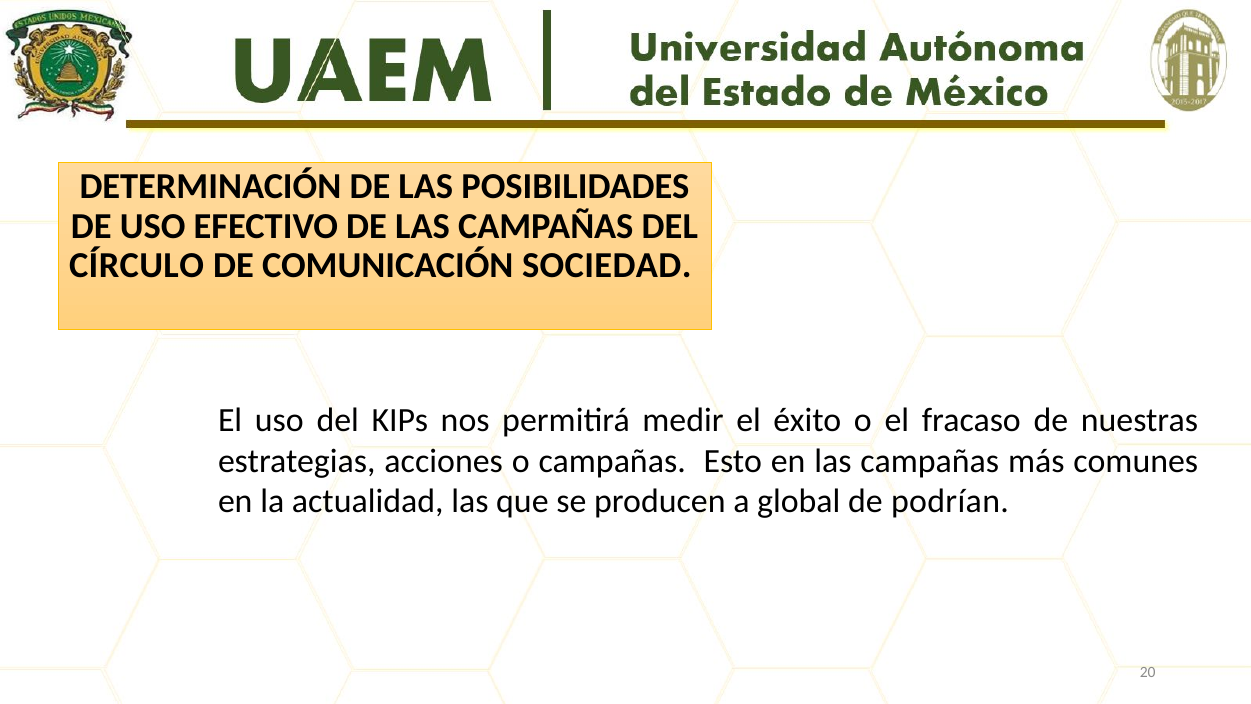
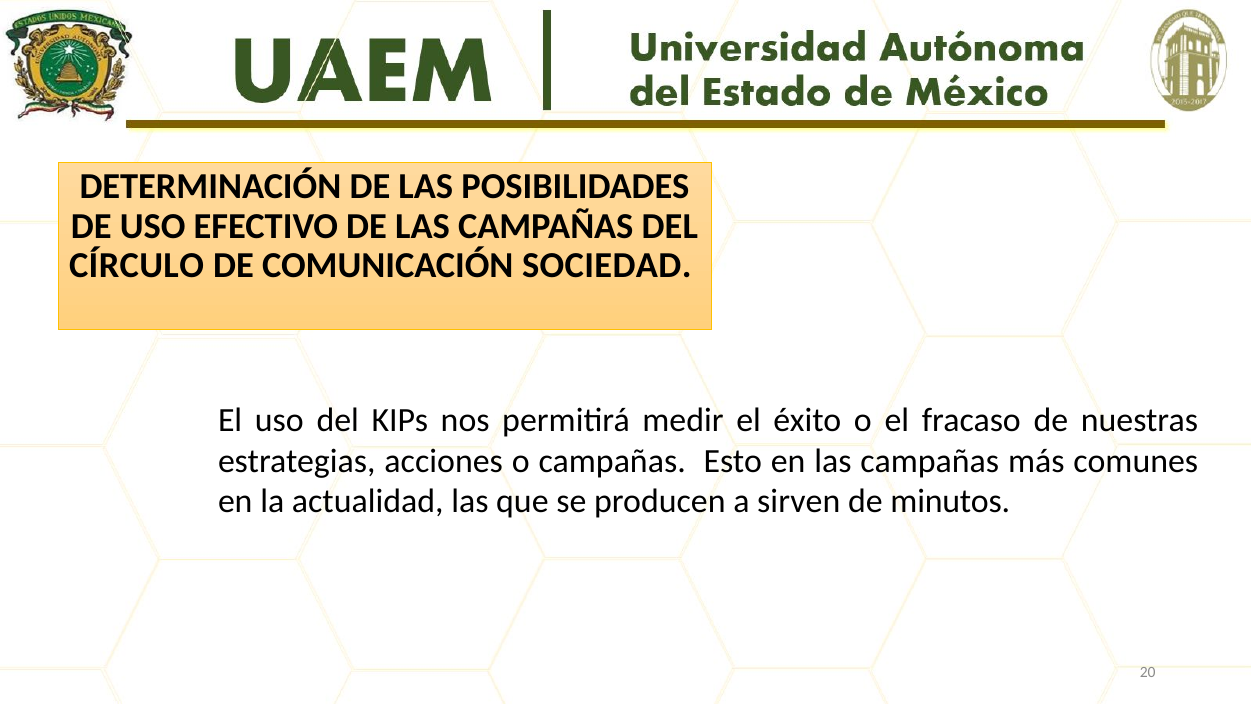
global: global -> sirven
podrían: podrían -> minutos
